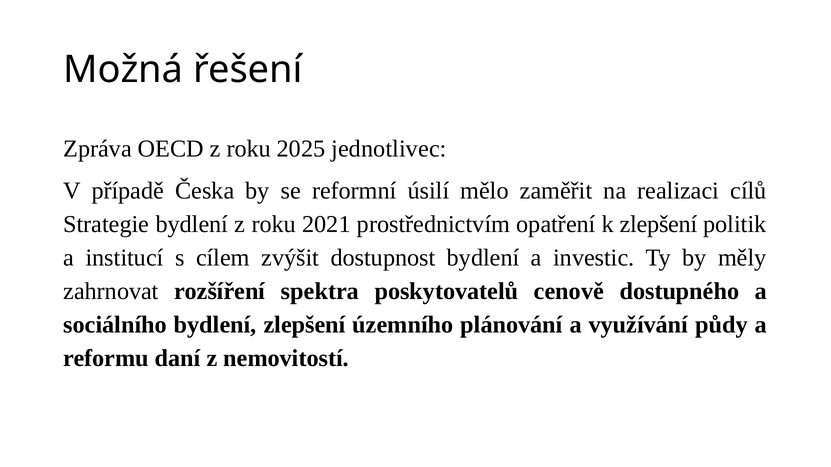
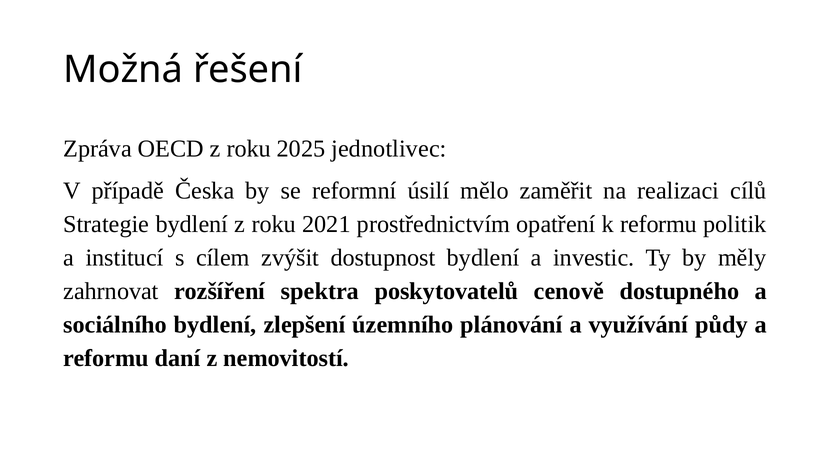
k zlepšení: zlepšení -> reformu
